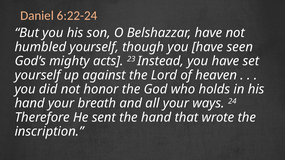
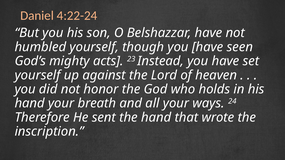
6:22-24: 6:22-24 -> 4:22-24
